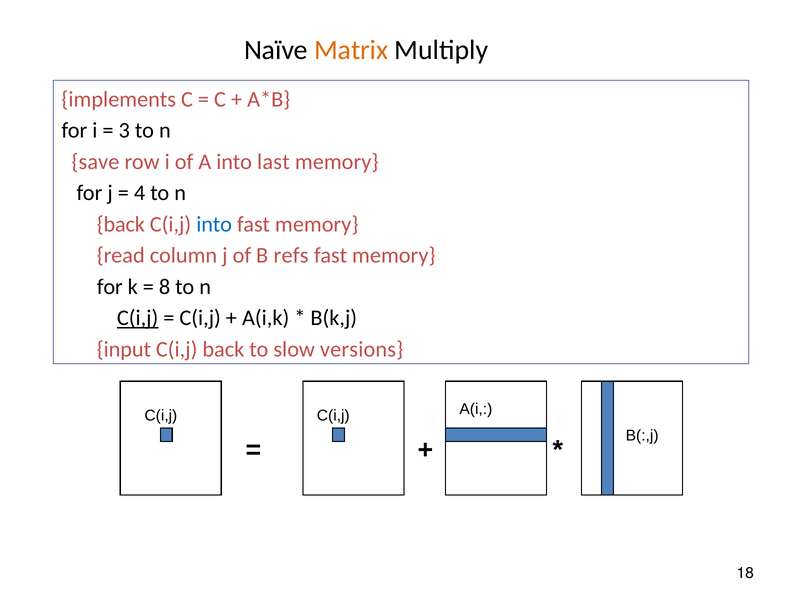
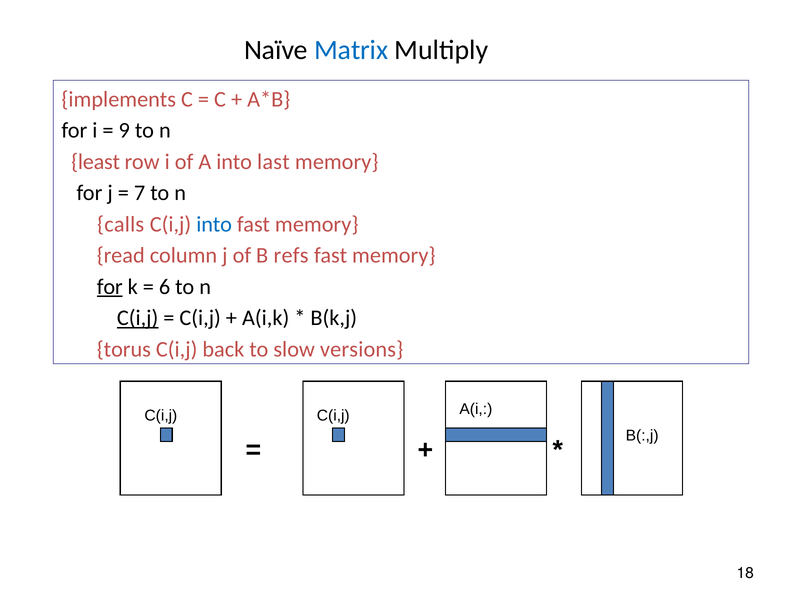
Matrix colour: orange -> blue
3: 3 -> 9
save: save -> least
4: 4 -> 7
back at (121, 224): back -> calls
for at (110, 287) underline: none -> present
8: 8 -> 6
input: input -> torus
